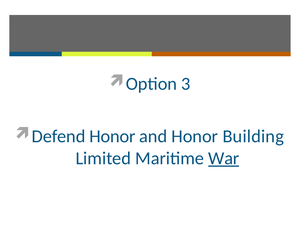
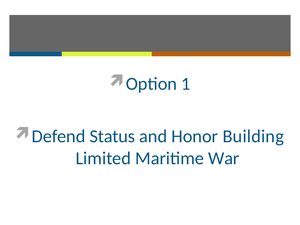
3: 3 -> 1
Defend Honor: Honor -> Status
War underline: present -> none
